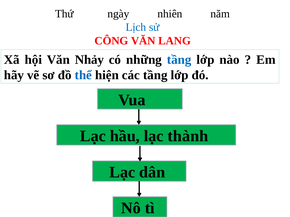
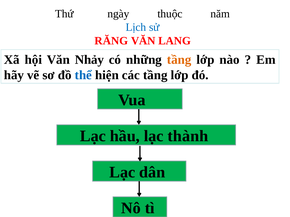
nhiên: nhiên -> thuộc
CÔNG: CÔNG -> RĂNG
tầng at (179, 60) colour: blue -> orange
